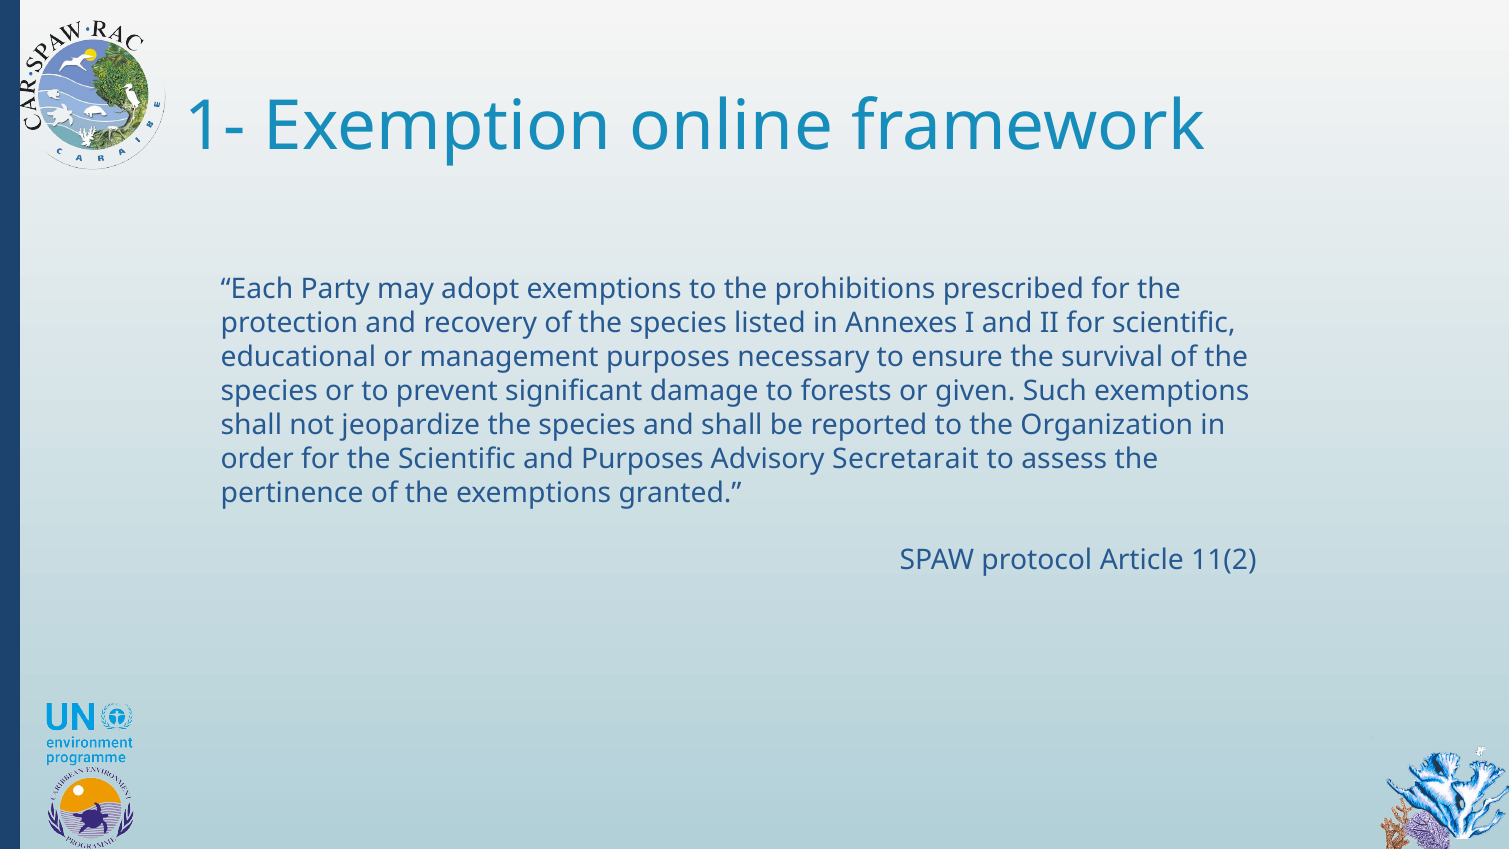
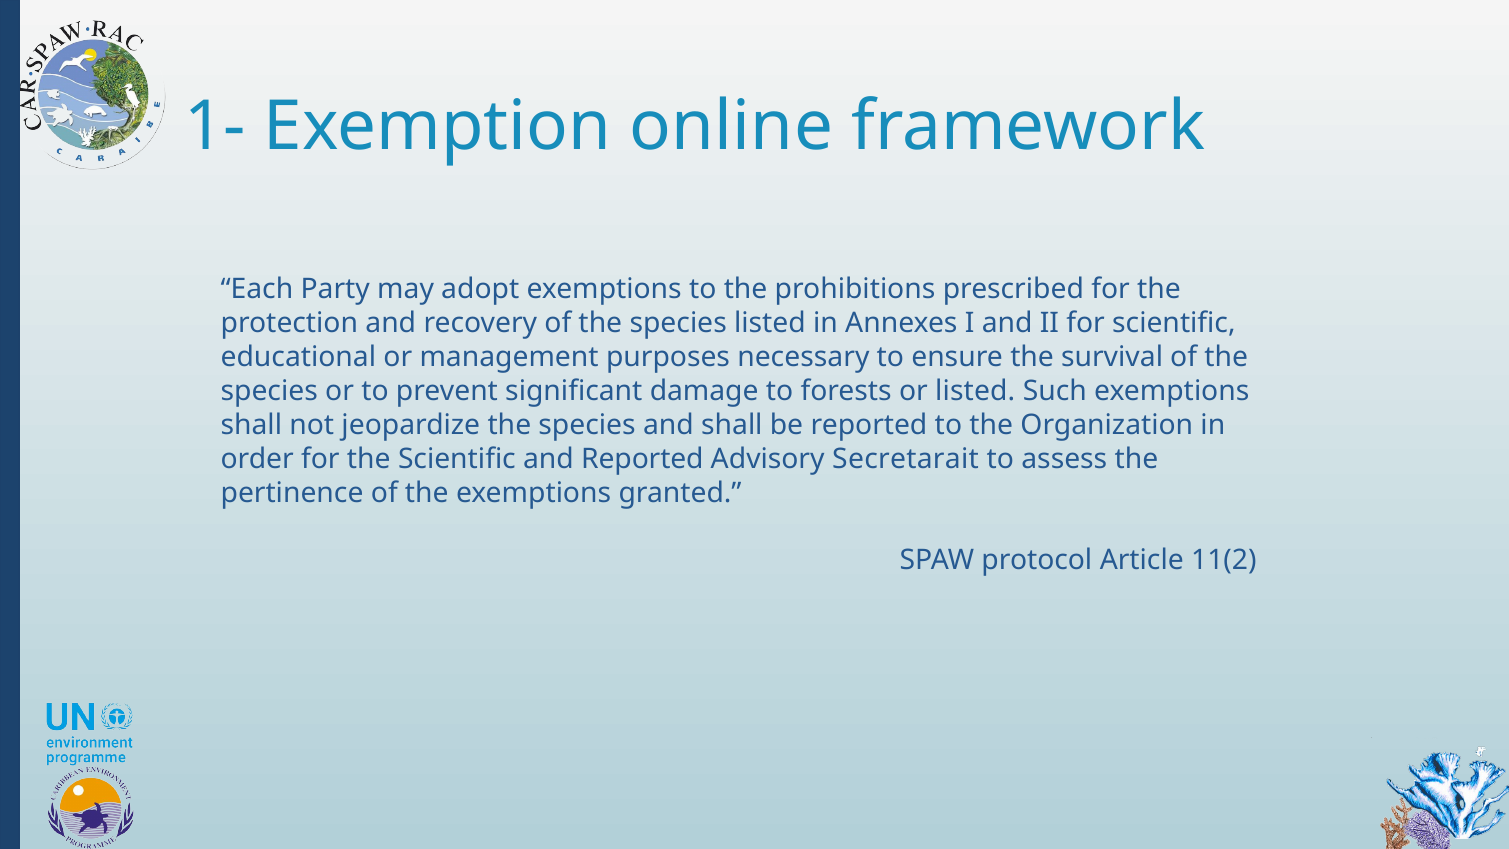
or given: given -> listed
and Purposes: Purposes -> Reported
